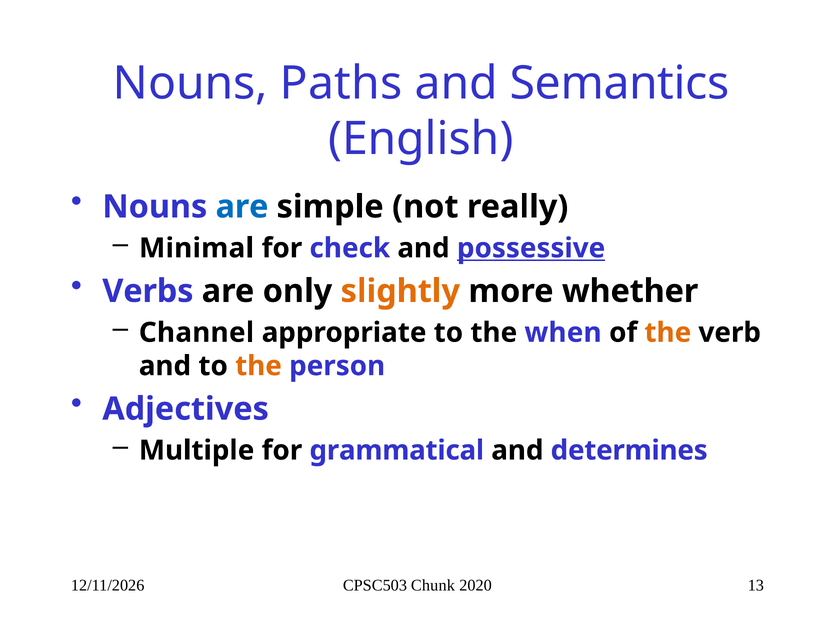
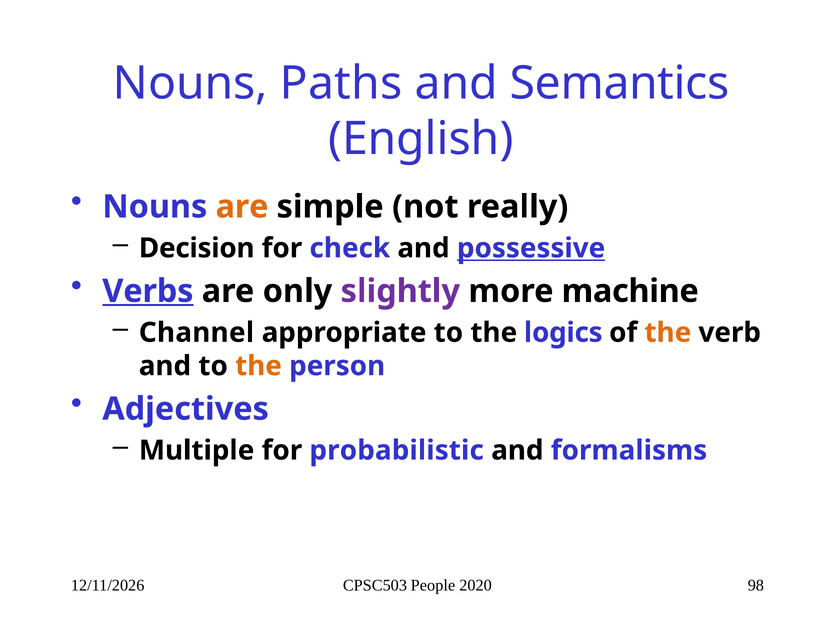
are at (242, 207) colour: blue -> orange
Minimal: Minimal -> Decision
Verbs underline: none -> present
slightly colour: orange -> purple
whether: whether -> machine
when: when -> logics
grammatical: grammatical -> probabilistic
determines: determines -> formalisms
Chunk: Chunk -> People
13: 13 -> 98
